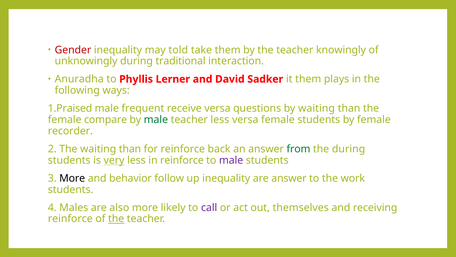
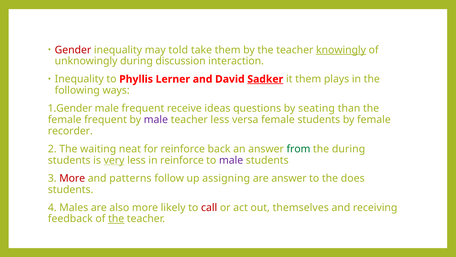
knowingly underline: none -> present
traditional: traditional -> discussion
Anuradha at (79, 79): Anuradha -> Inequality
Sadker underline: none -> present
1.Praised: 1.Praised -> 1.Gender
receive versa: versa -> ideas
by waiting: waiting -> seating
female compare: compare -> frequent
male at (156, 120) colour: green -> purple
The waiting than: than -> neat
More at (72, 178) colour: black -> red
behavior: behavior -> patterns
up inequality: inequality -> assigning
work: work -> does
call colour: purple -> red
reinforce at (70, 218): reinforce -> feedback
